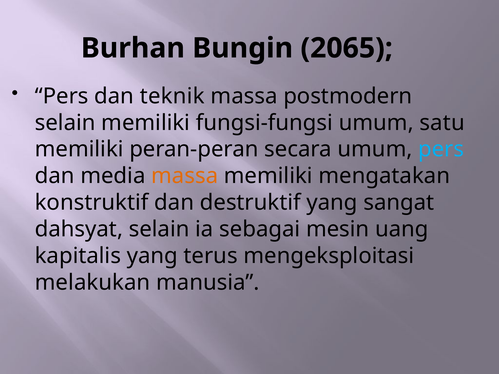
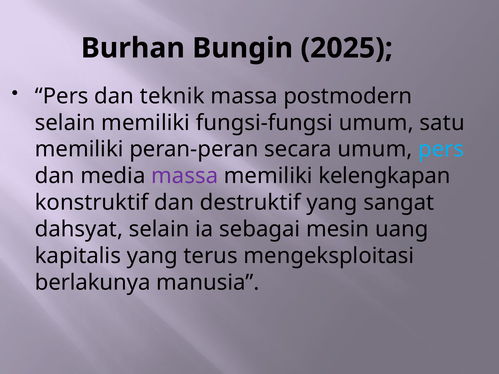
2065: 2065 -> 2025
massa at (185, 176) colour: orange -> purple
mengatakan: mengatakan -> kelengkapan
melakukan: melakukan -> berlakunya
